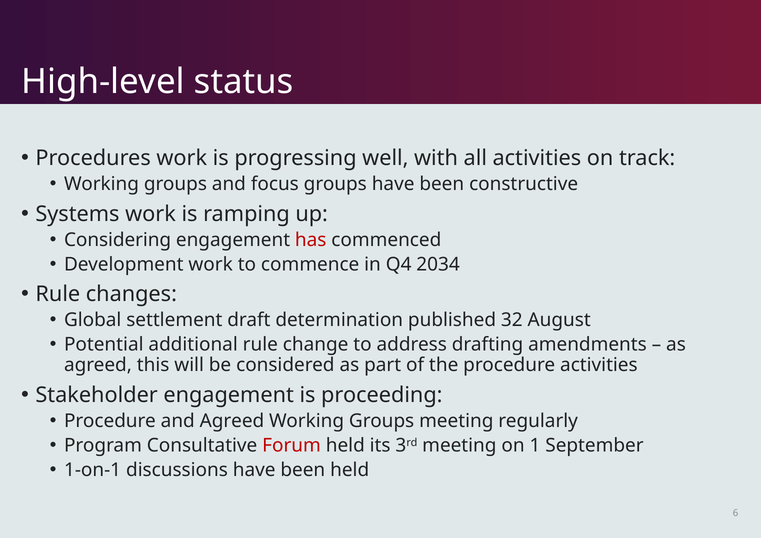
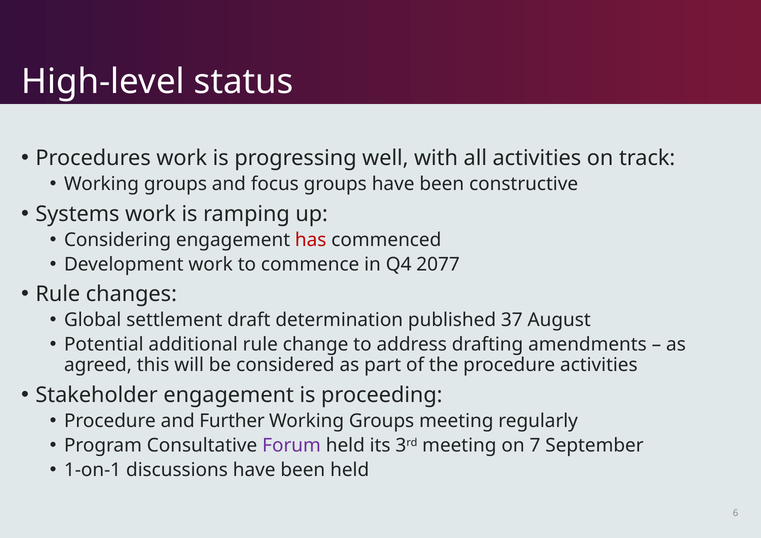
2034: 2034 -> 2077
32: 32 -> 37
and Agreed: Agreed -> Further
Forum colour: red -> purple
1: 1 -> 7
